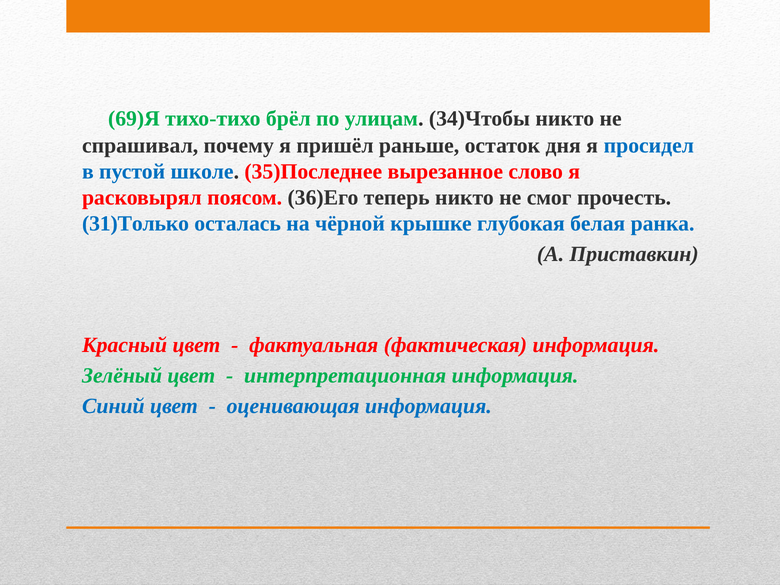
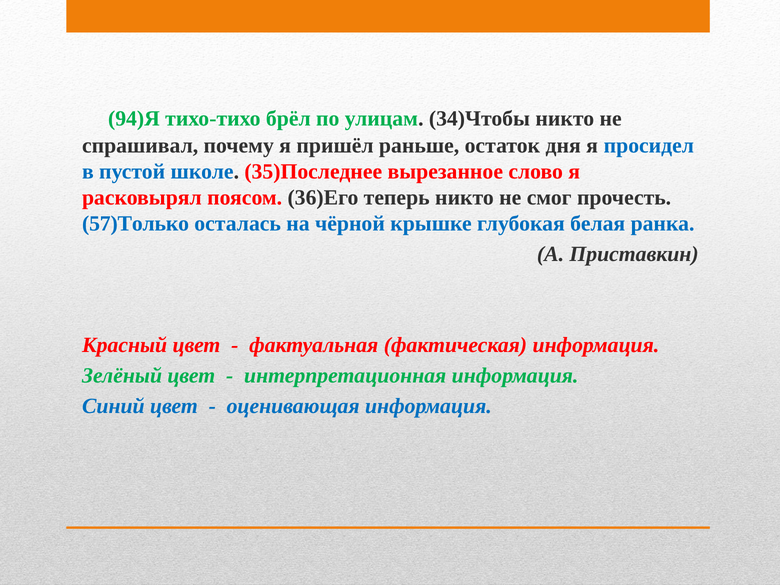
69)Я: 69)Я -> 94)Я
31)Только: 31)Только -> 57)Только
